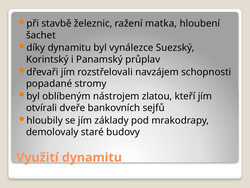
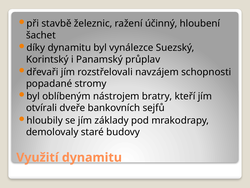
matka: matka -> účinný
zlatou: zlatou -> bratry
